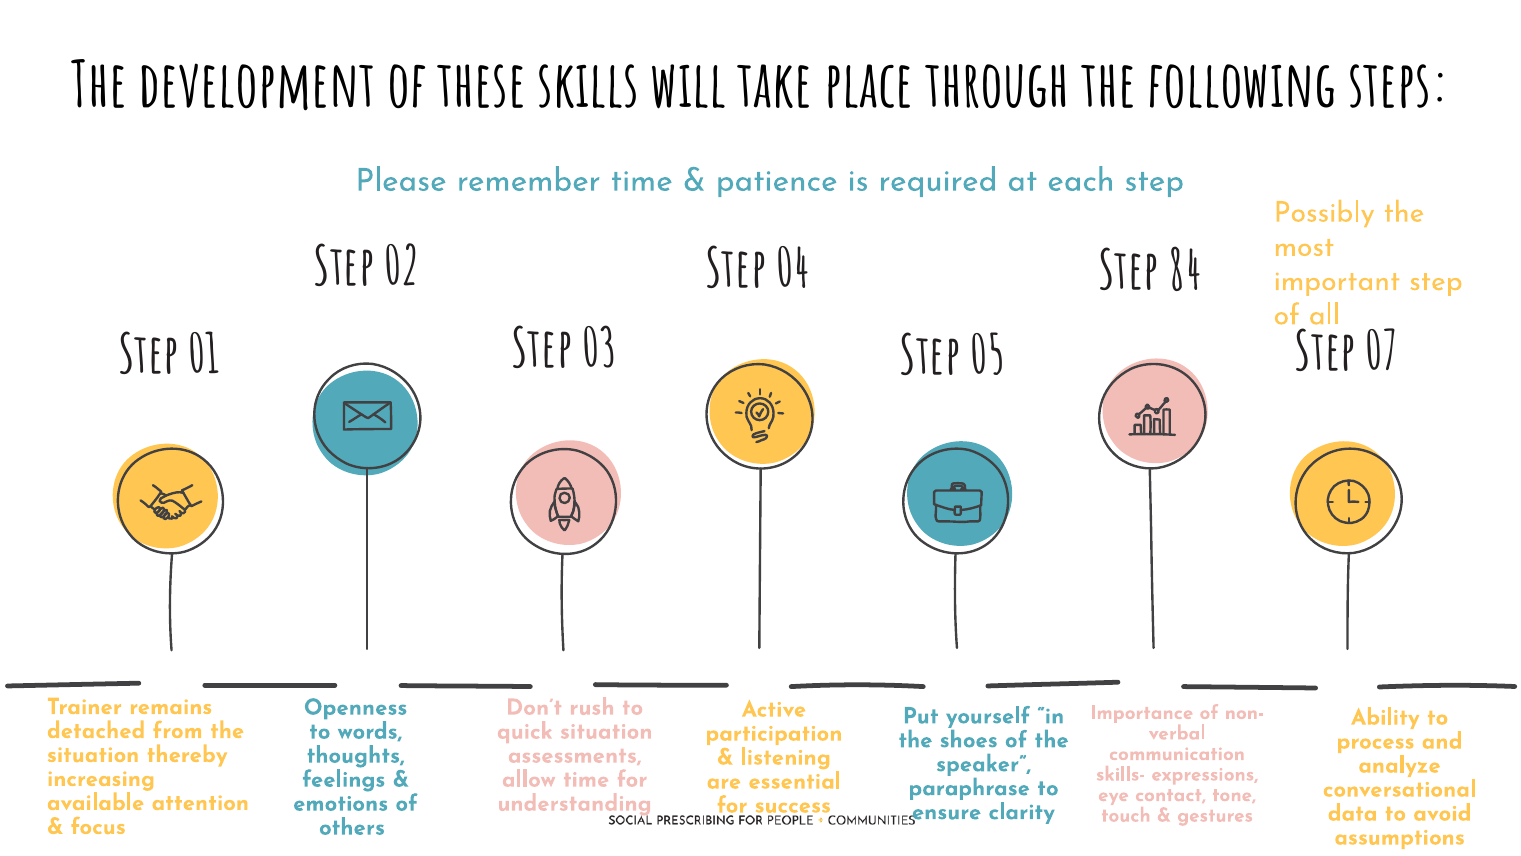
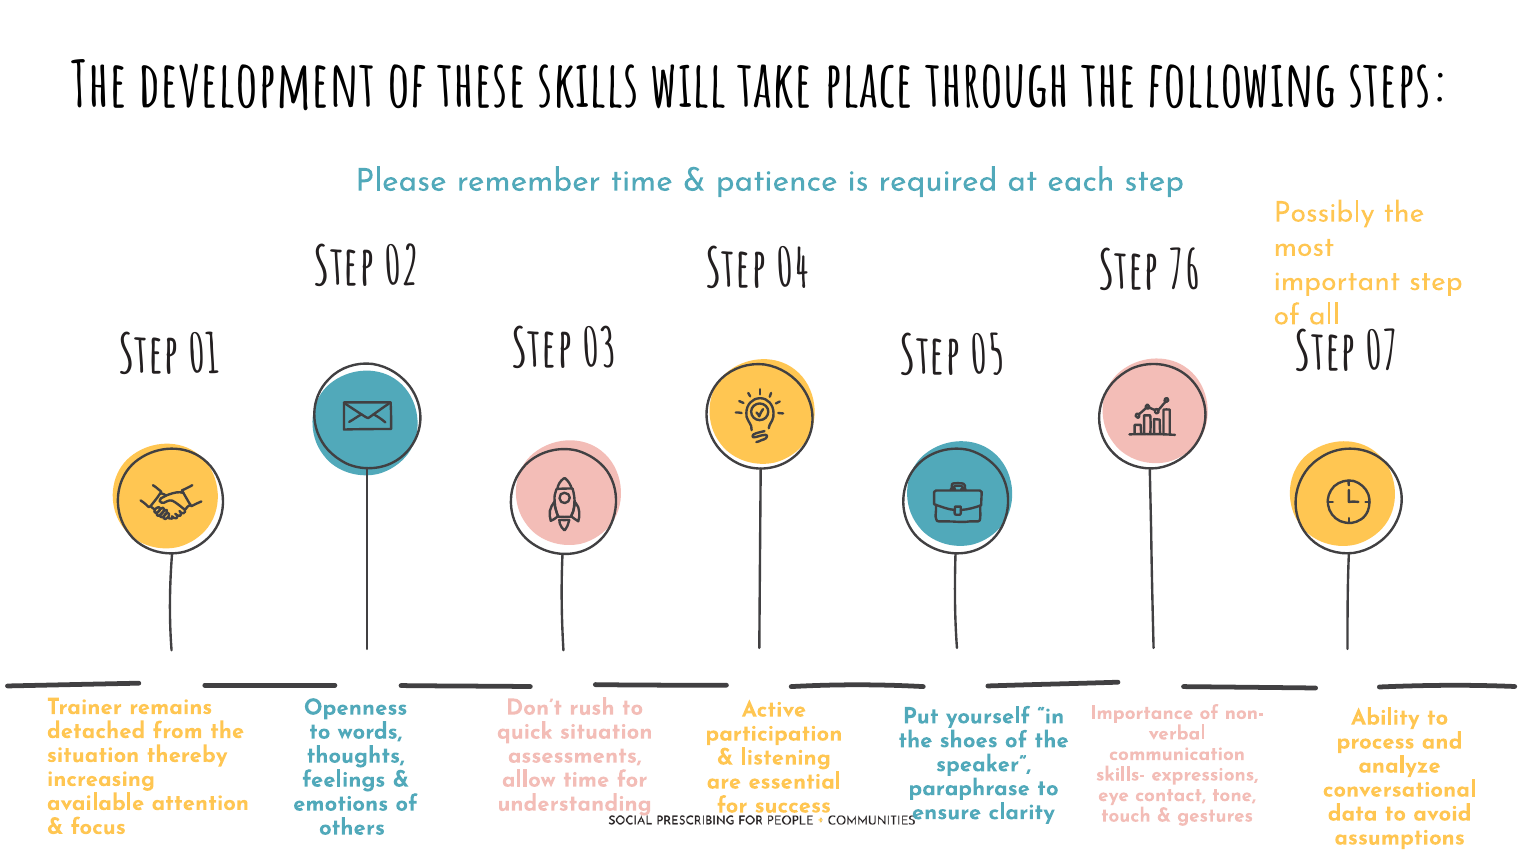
84: 84 -> 76
